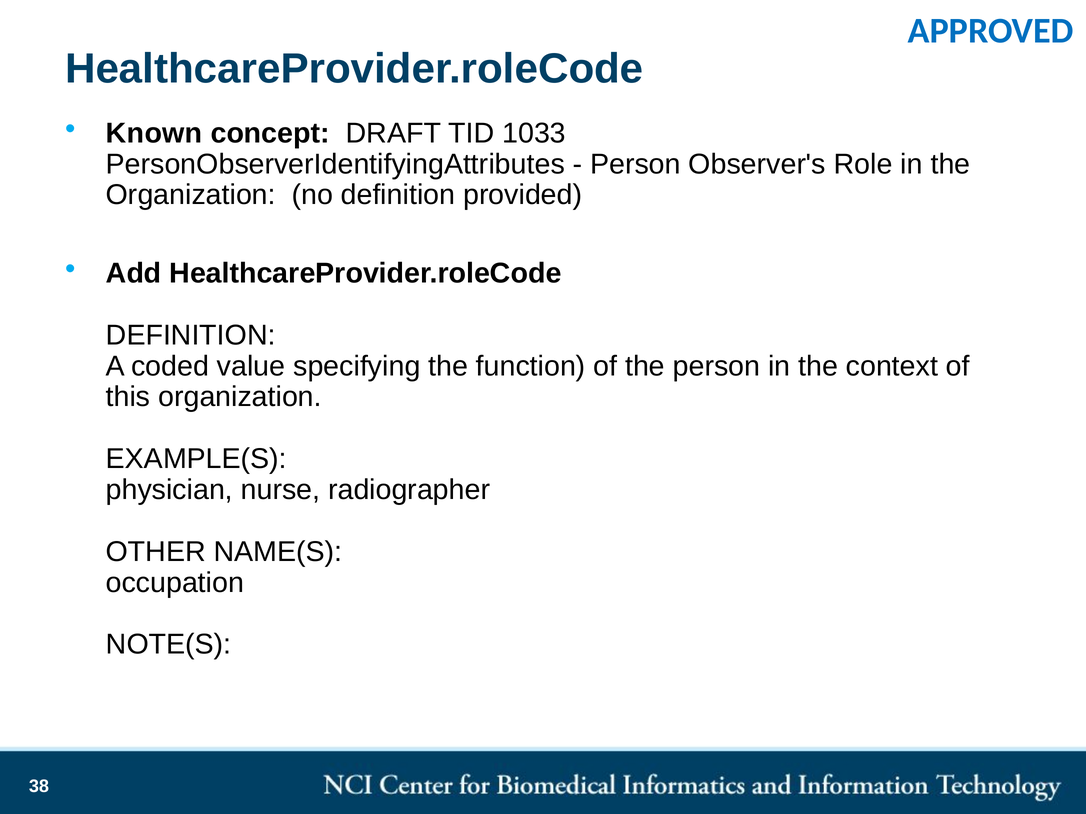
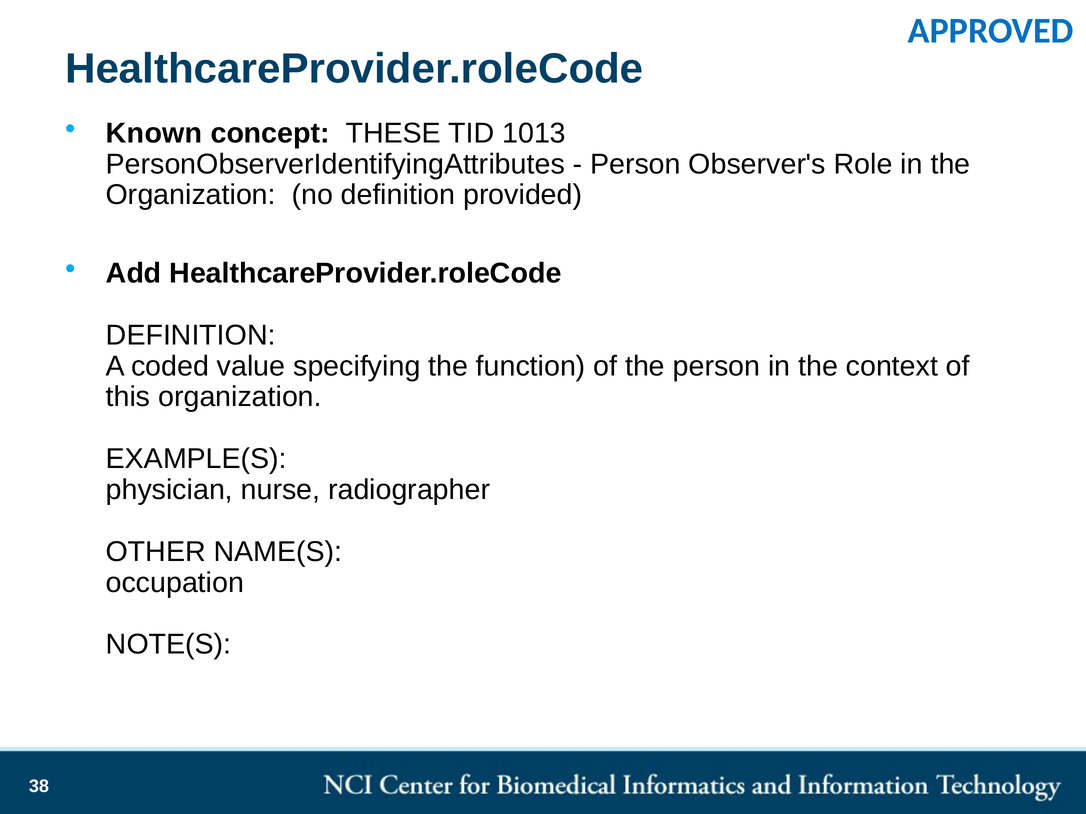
DRAFT: DRAFT -> THESE
1033: 1033 -> 1013
